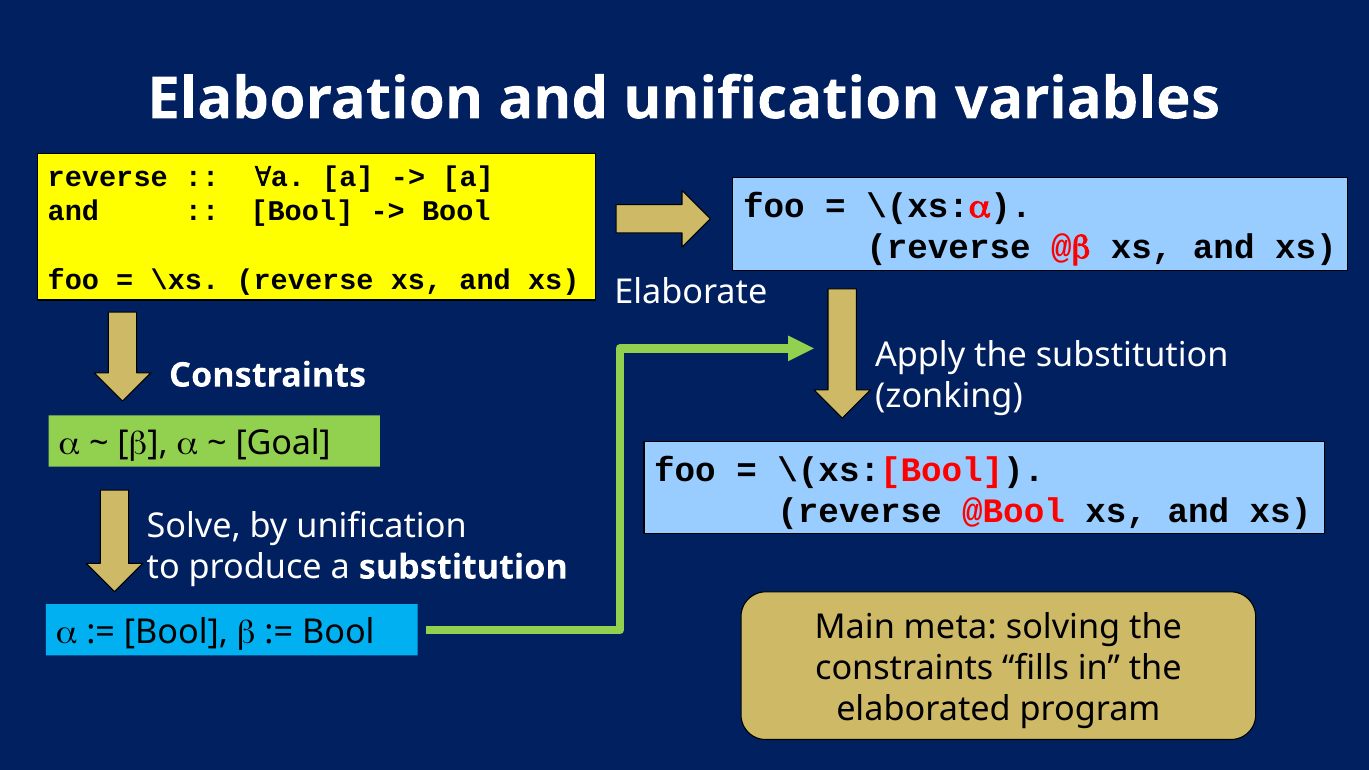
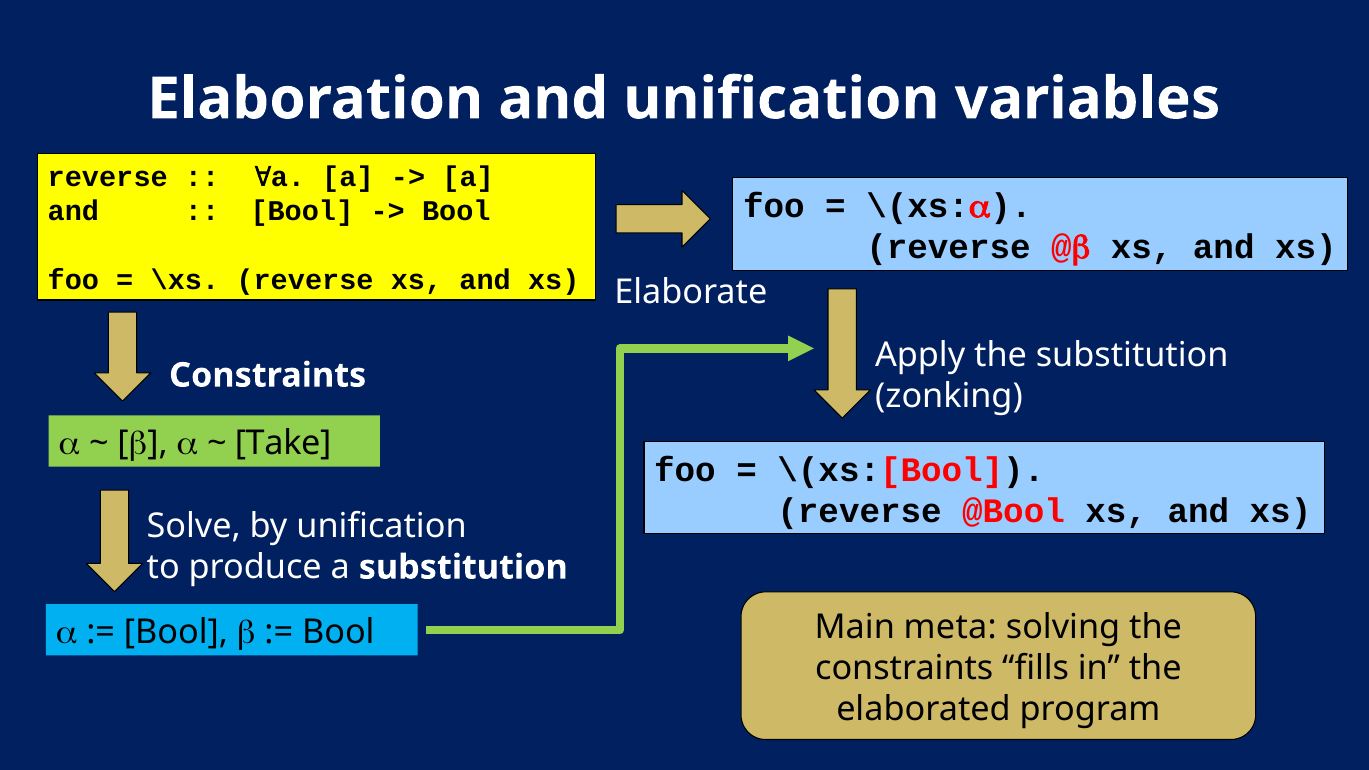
Goal: Goal -> Take
